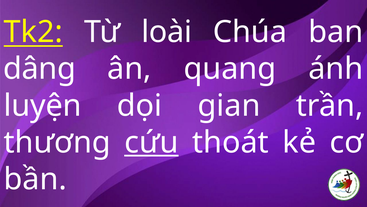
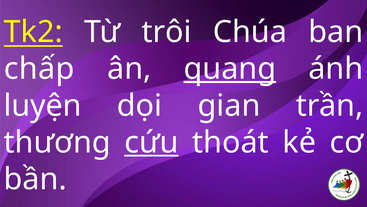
loài: loài -> trôi
dâng: dâng -> chấp
quang underline: none -> present
